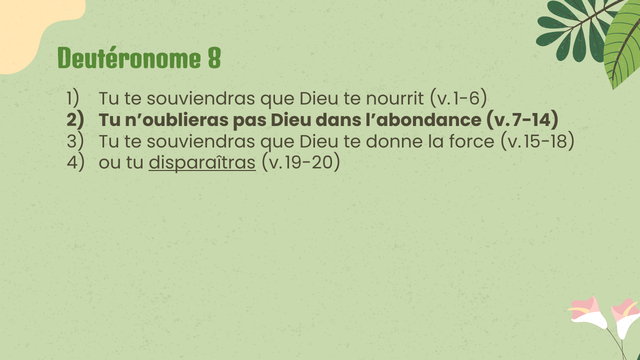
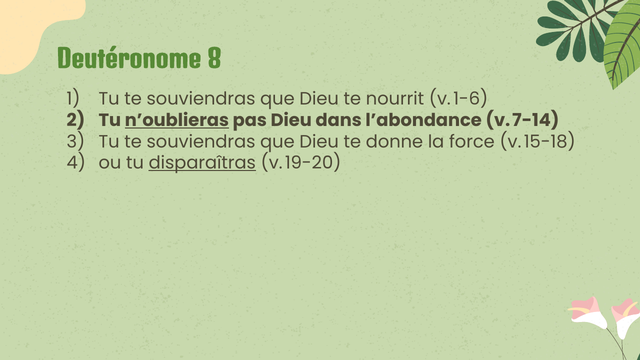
n’oublieras underline: none -> present
